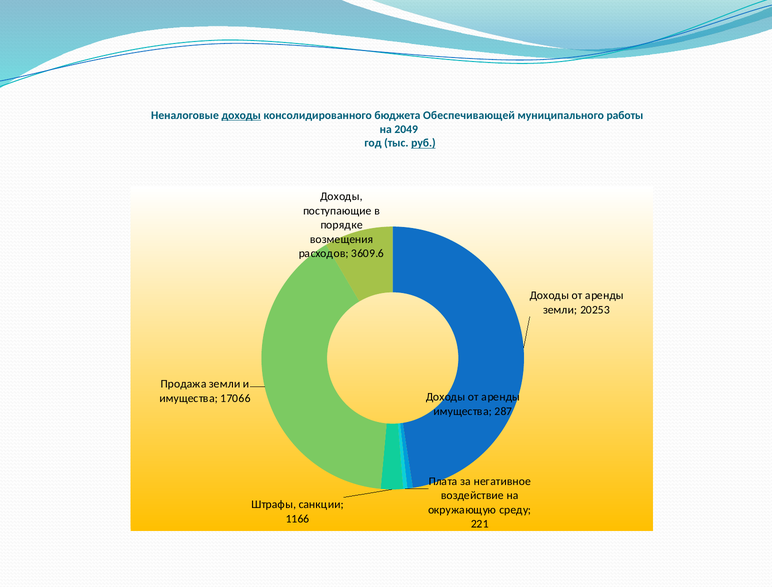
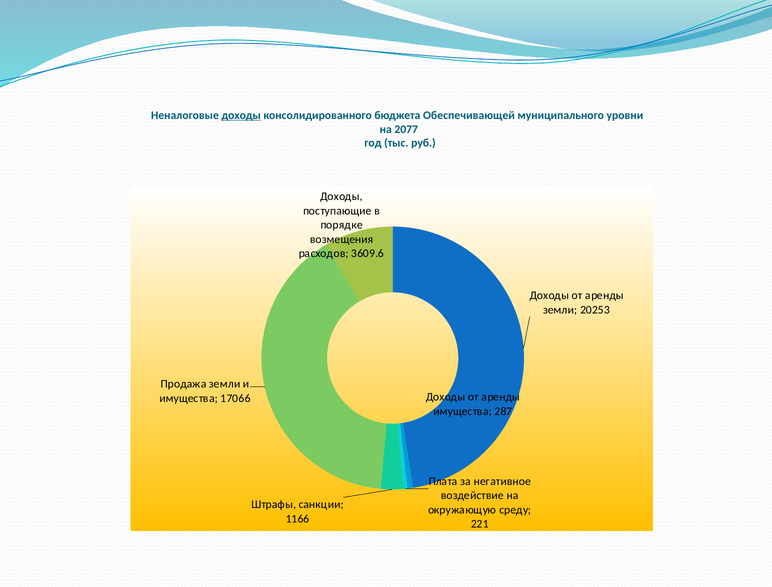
работы: работы -> уровни
2049: 2049 -> 2077
руб underline: present -> none
